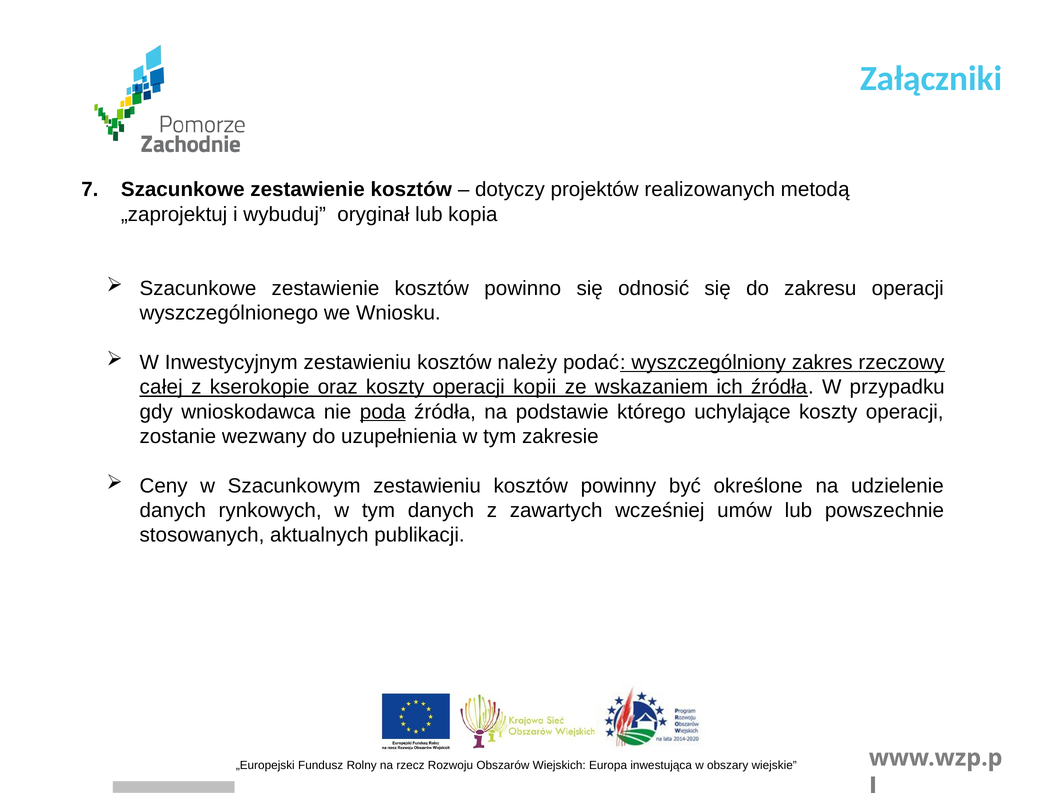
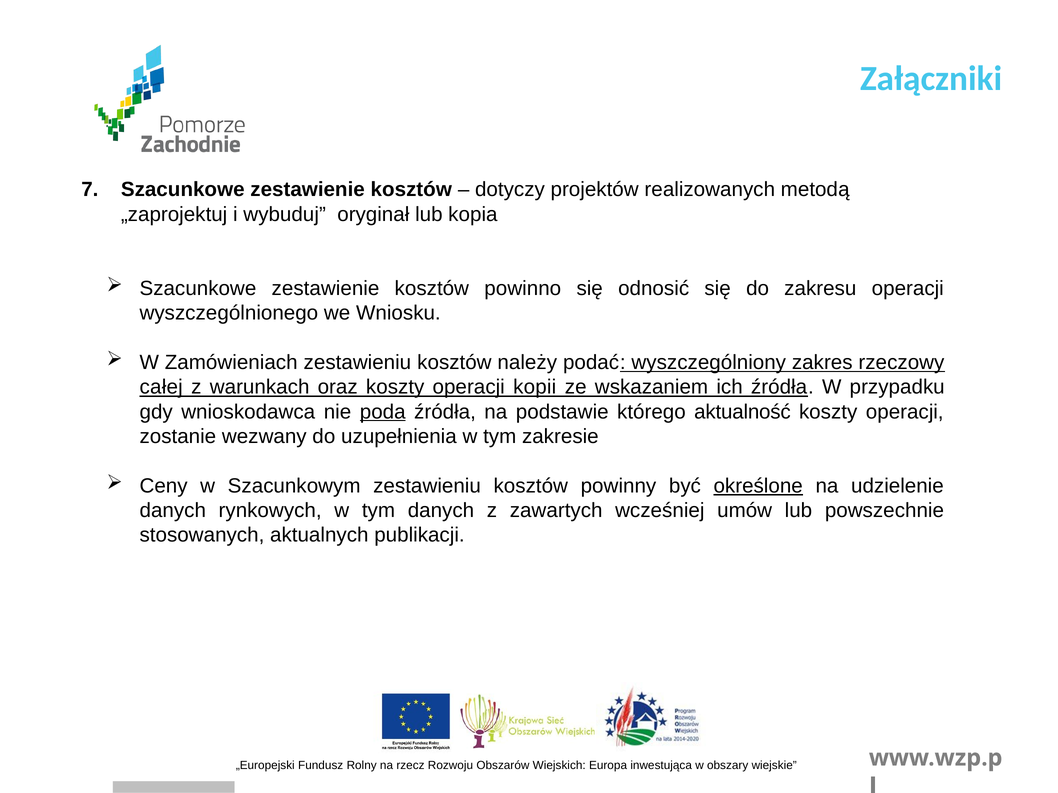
Inwestycyjnym: Inwestycyjnym -> Zamówieniach
kserokopie: kserokopie -> warunkach
uchylające: uchylające -> aktualność
określone underline: none -> present
